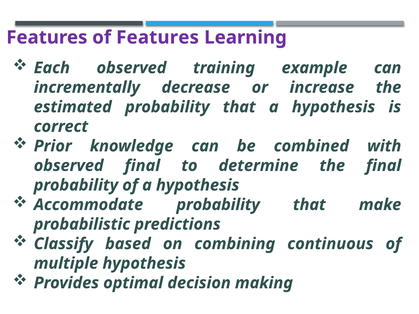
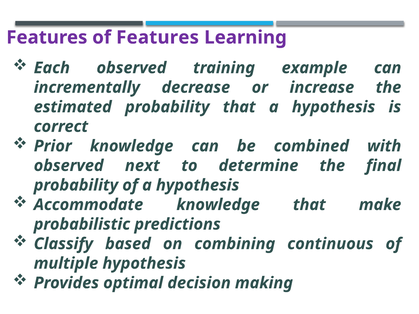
observed final: final -> next
Accommodate probability: probability -> knowledge
